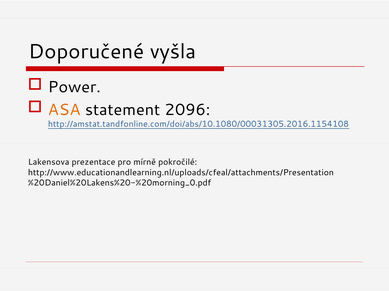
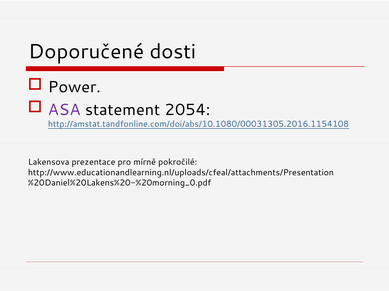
vyšla: vyšla -> dosti
ASA colour: orange -> purple
2096: 2096 -> 2054
